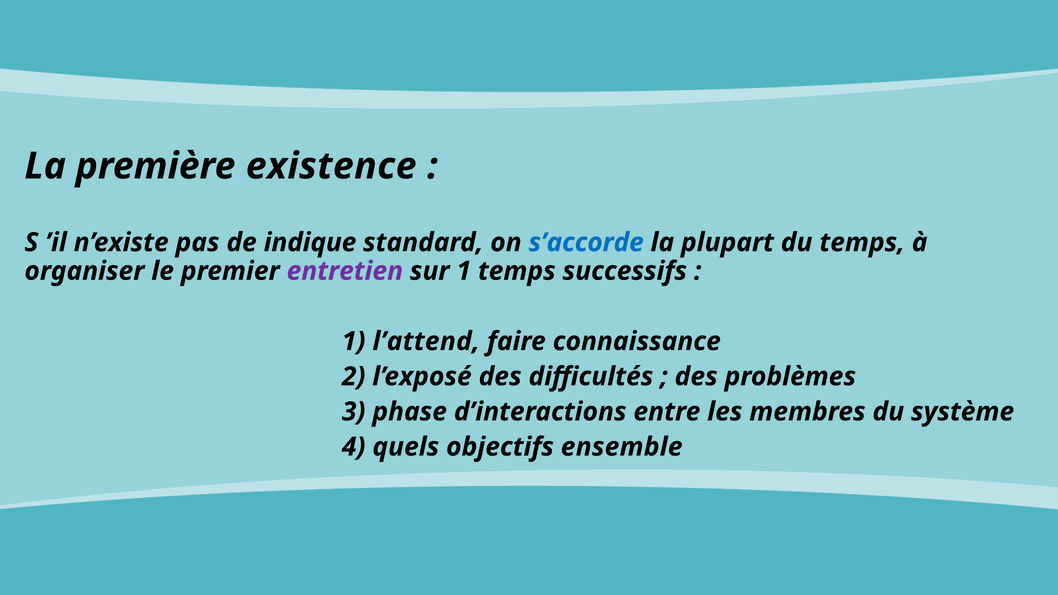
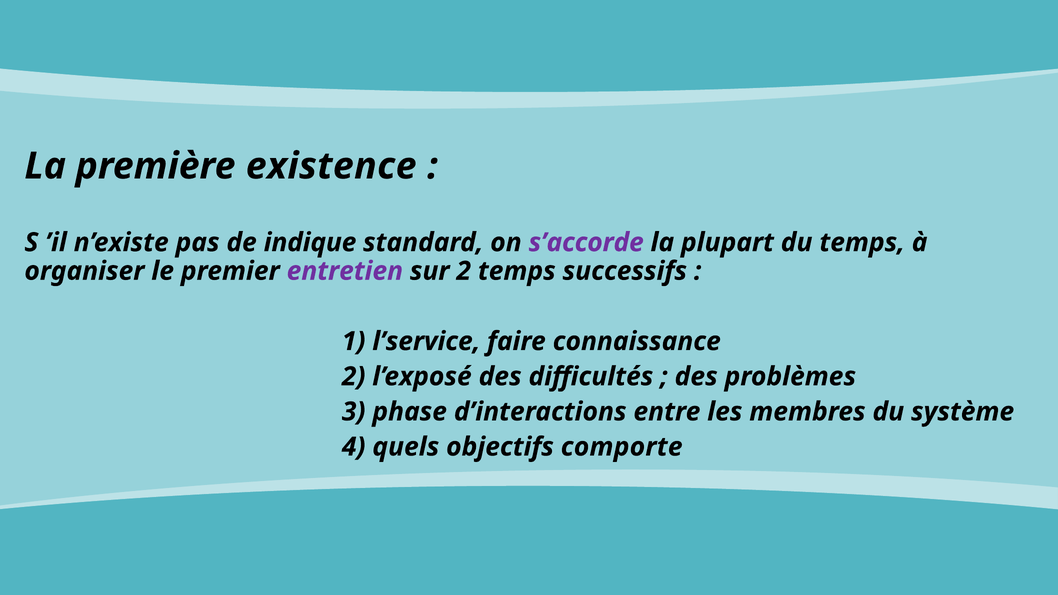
s’accorde colour: blue -> purple
sur 1: 1 -> 2
l’attend: l’attend -> l’service
ensemble: ensemble -> comporte
